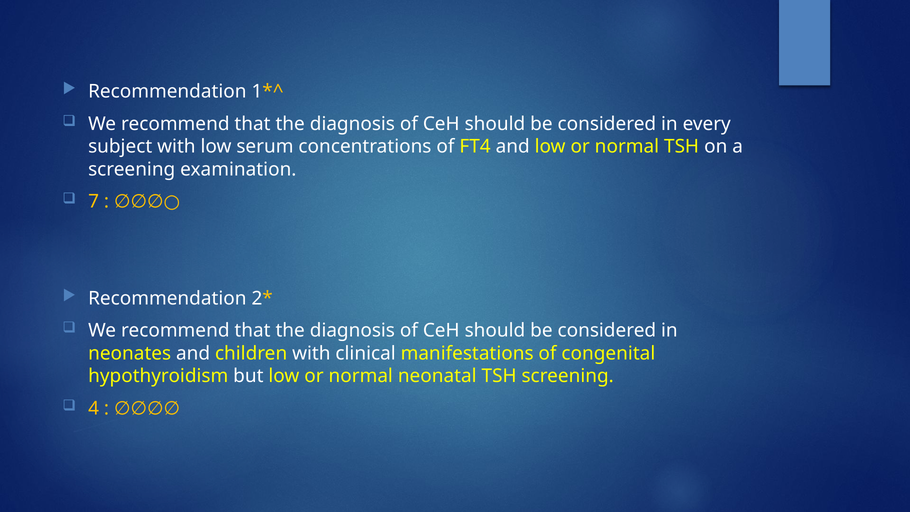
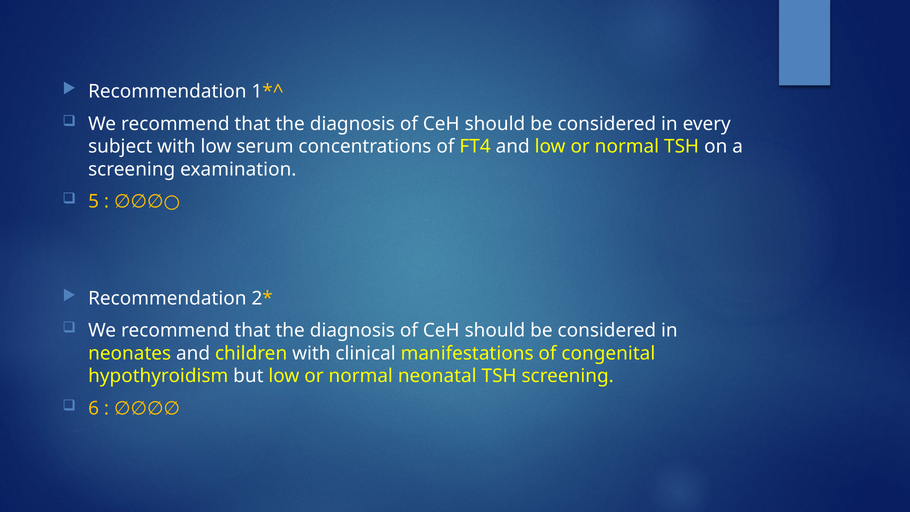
7: 7 -> 5
4: 4 -> 6
